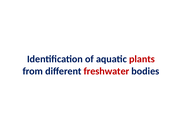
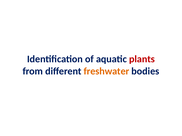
freshwater colour: red -> orange
